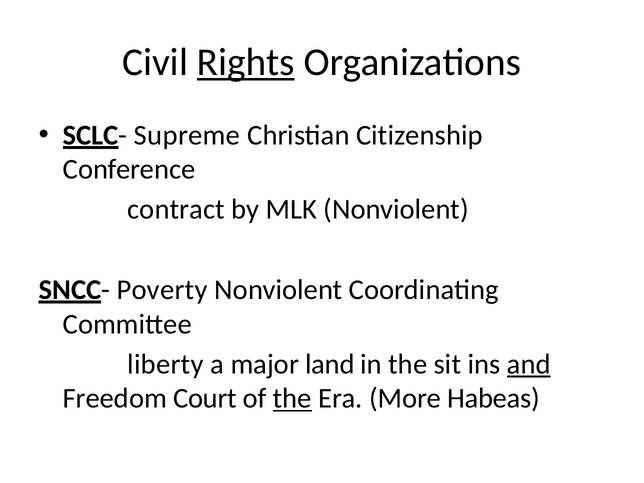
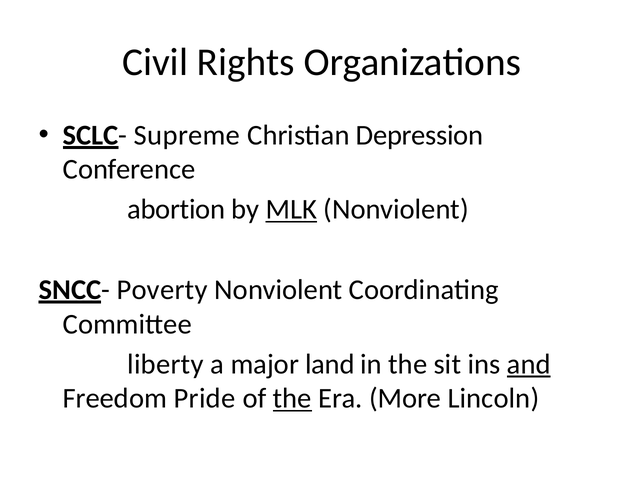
Rights underline: present -> none
Citizenship: Citizenship -> Depression
contract: contract -> abortion
MLK underline: none -> present
Court: Court -> Pride
Habeas: Habeas -> Lincoln
